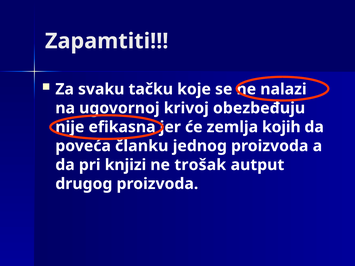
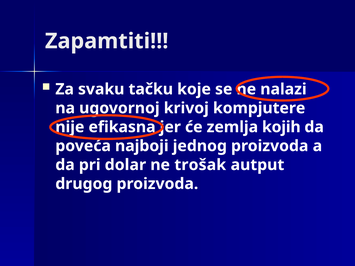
obezbeđuju: obezbeđuju -> kompjutere
članku: članku -> najboji
knjizi: knjizi -> dolar
